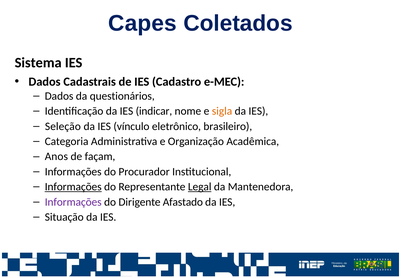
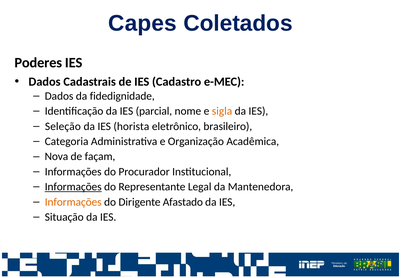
Sistema: Sistema -> Poderes
questionários: questionários -> fidedignidade
indicar: indicar -> parcial
vínculo: vínculo -> horista
Anos: Anos -> Nova
Legal underline: present -> none
Informações at (73, 202) colour: purple -> orange
